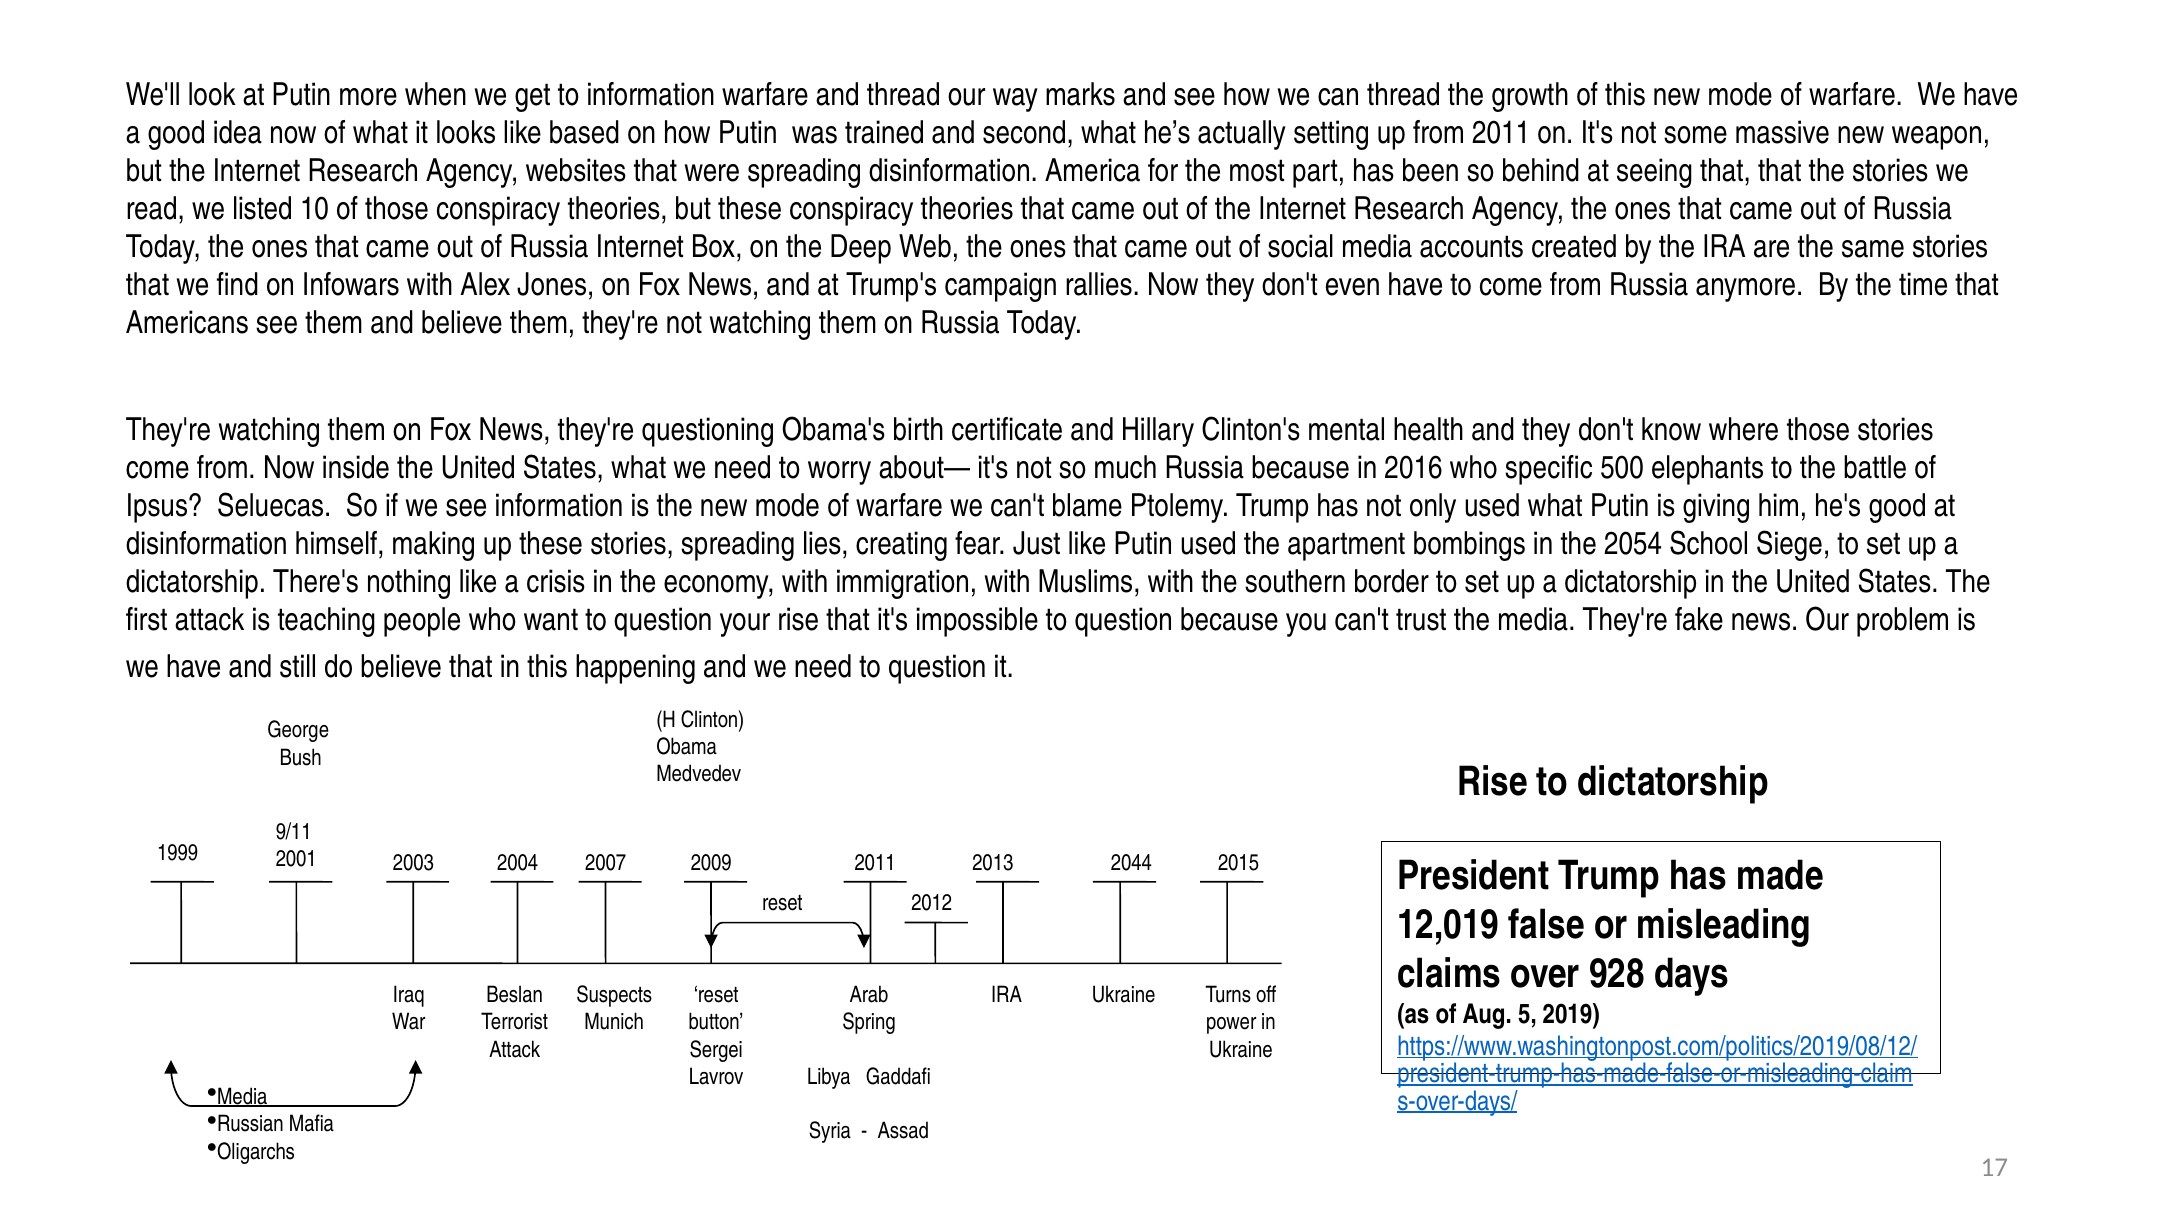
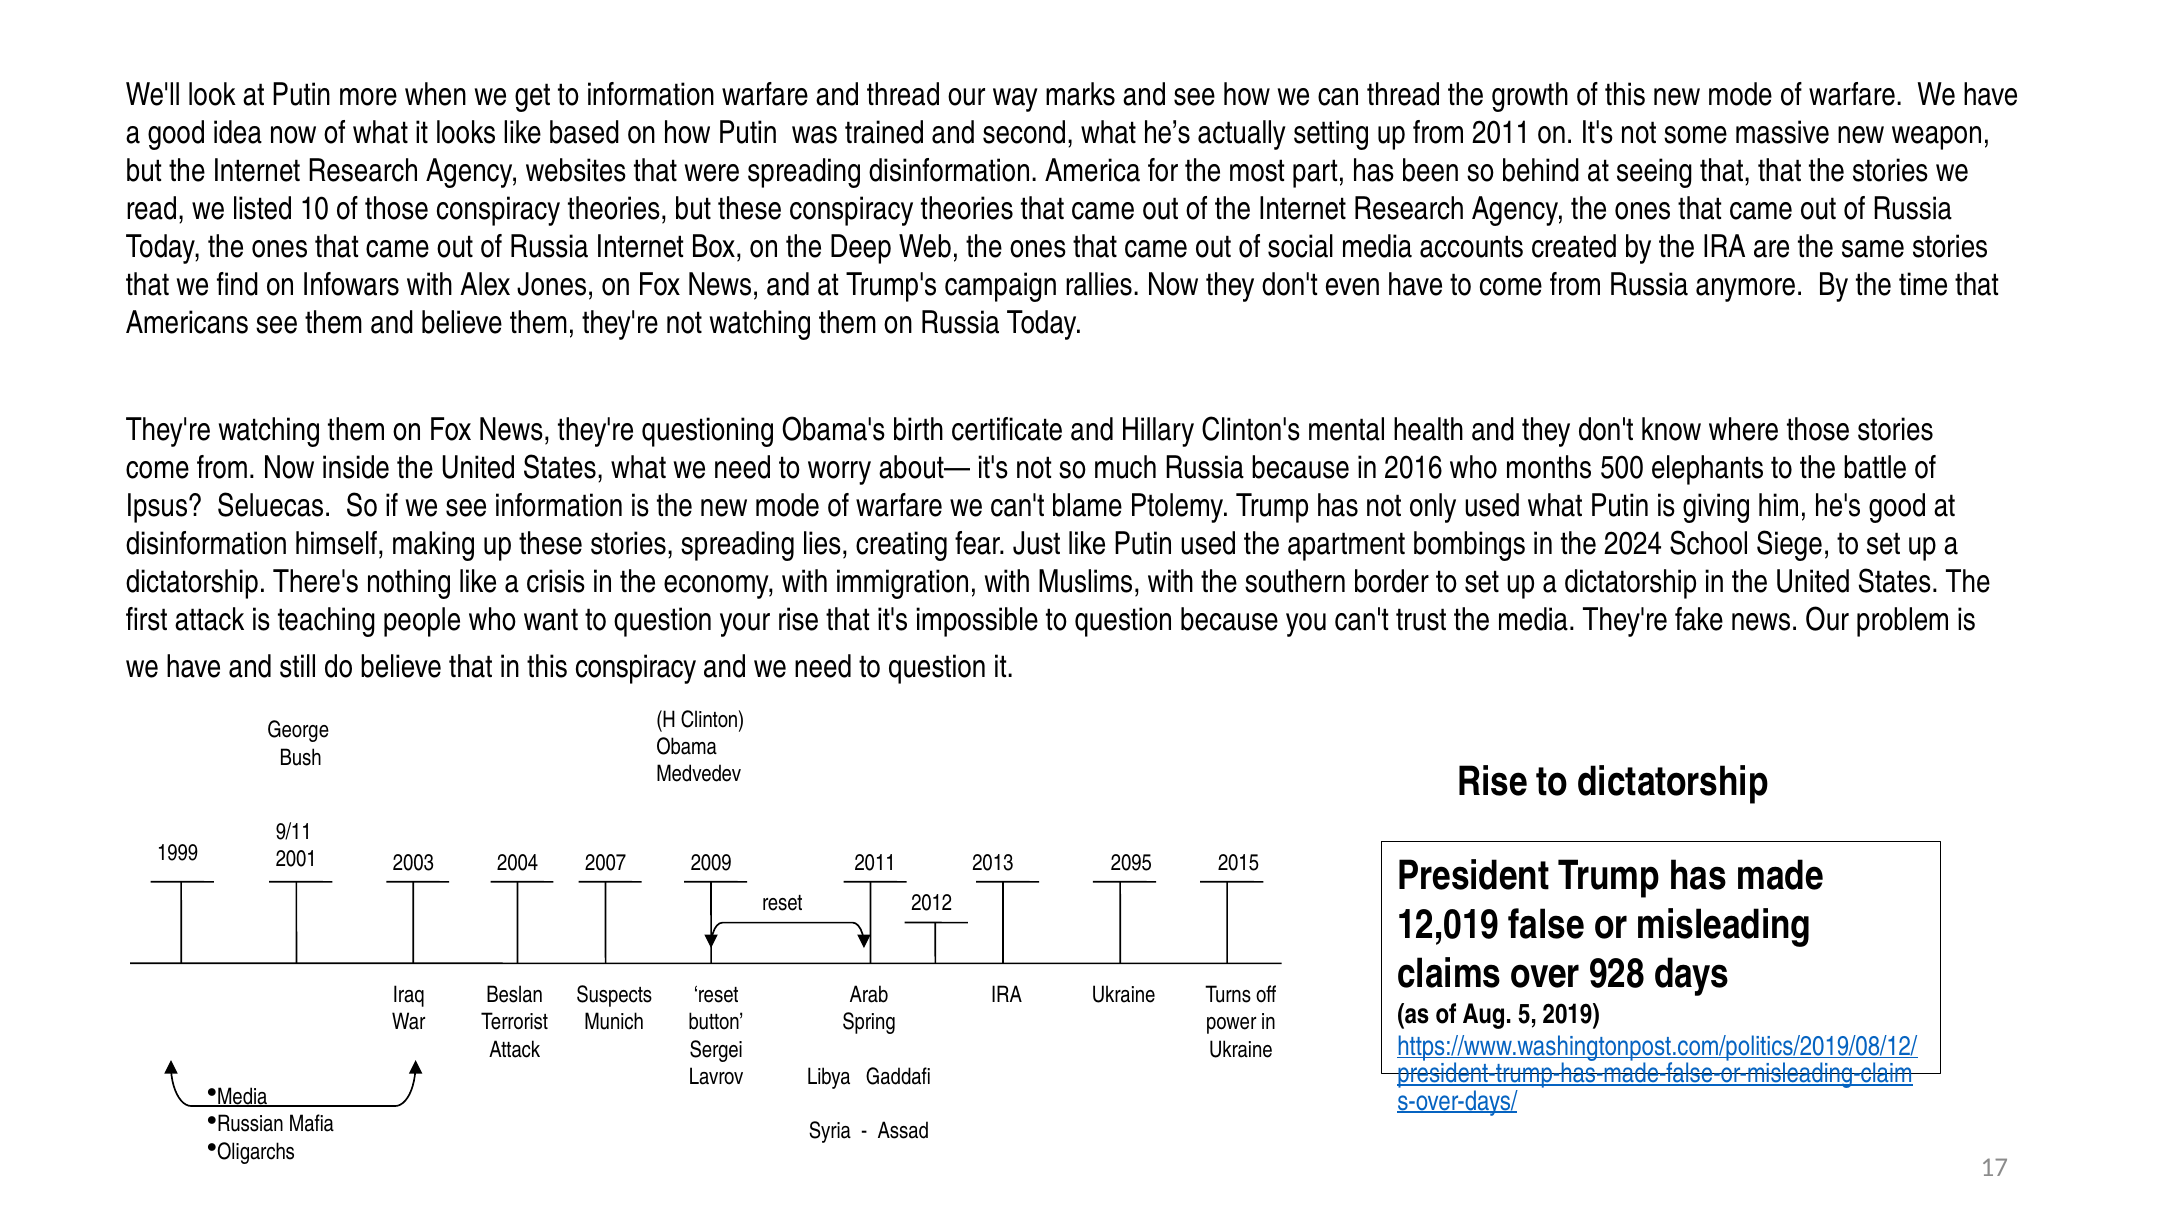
specific: specific -> months
2054: 2054 -> 2024
this happening: happening -> conspiracy
2044: 2044 -> 2095
